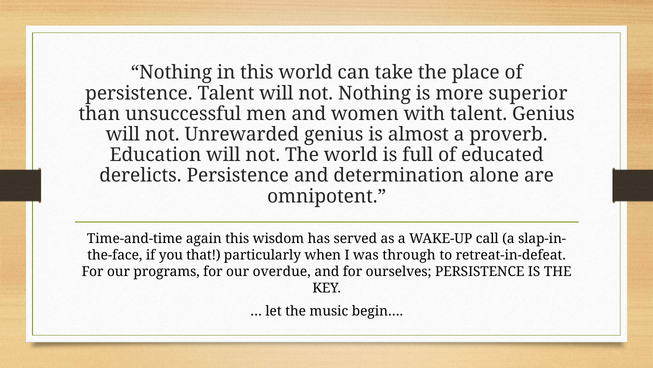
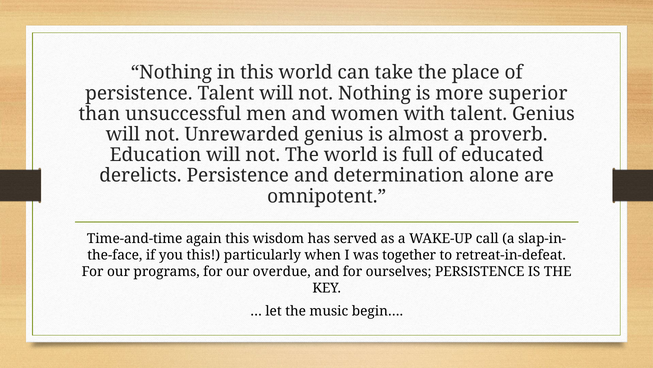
you that: that -> this
through: through -> together
